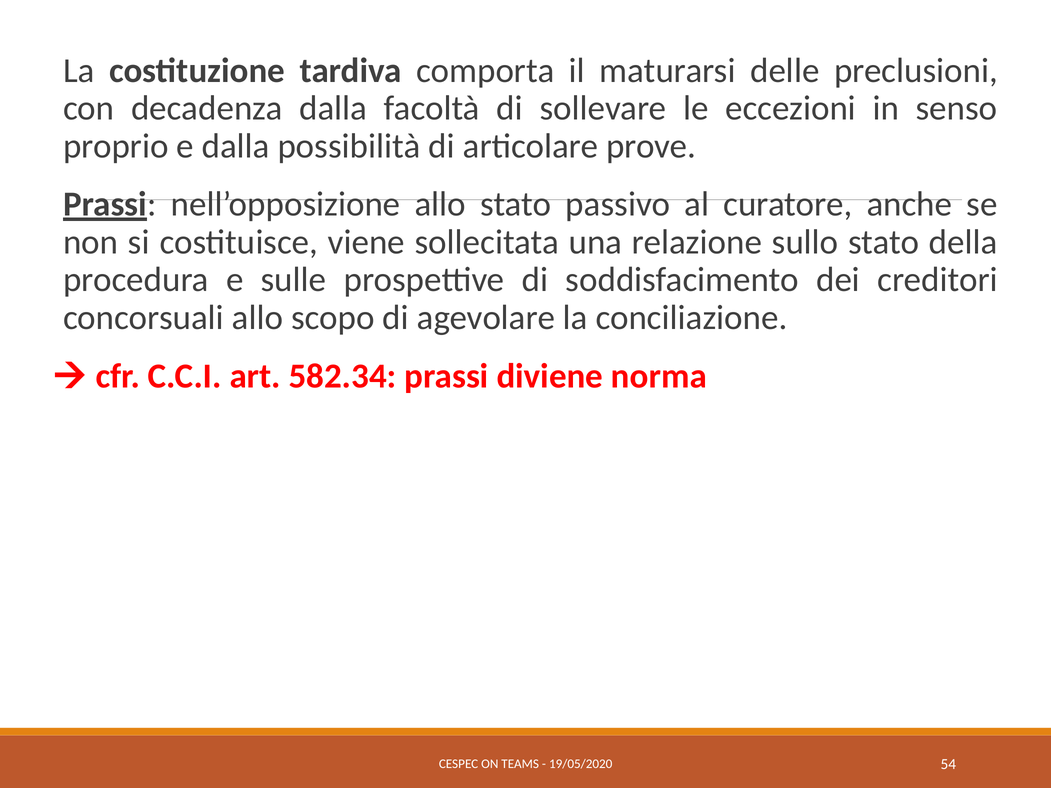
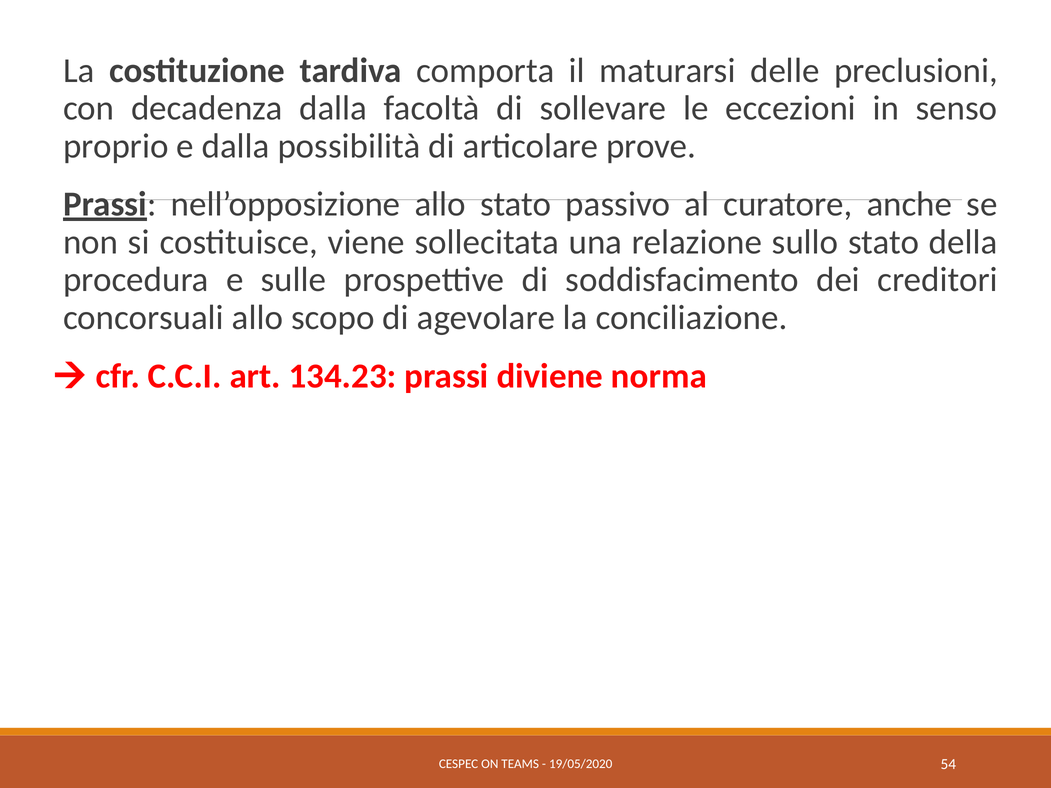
582.34: 582.34 -> 134.23
